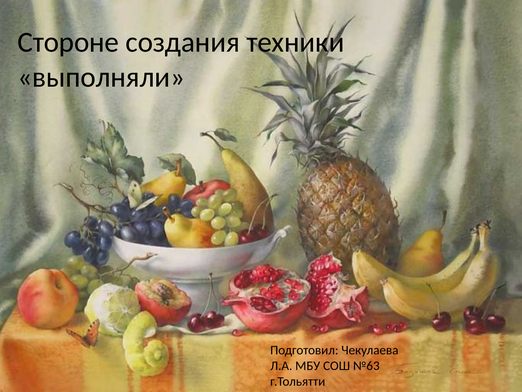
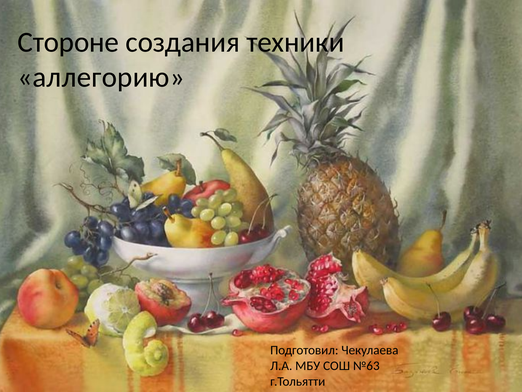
выполняли: выполняли -> аллегорию
